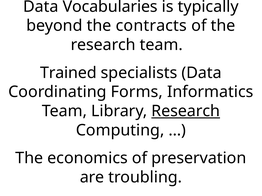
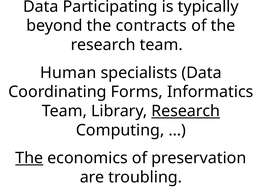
Vocabularies: Vocabularies -> Participating
Trained: Trained -> Human
The at (29, 158) underline: none -> present
